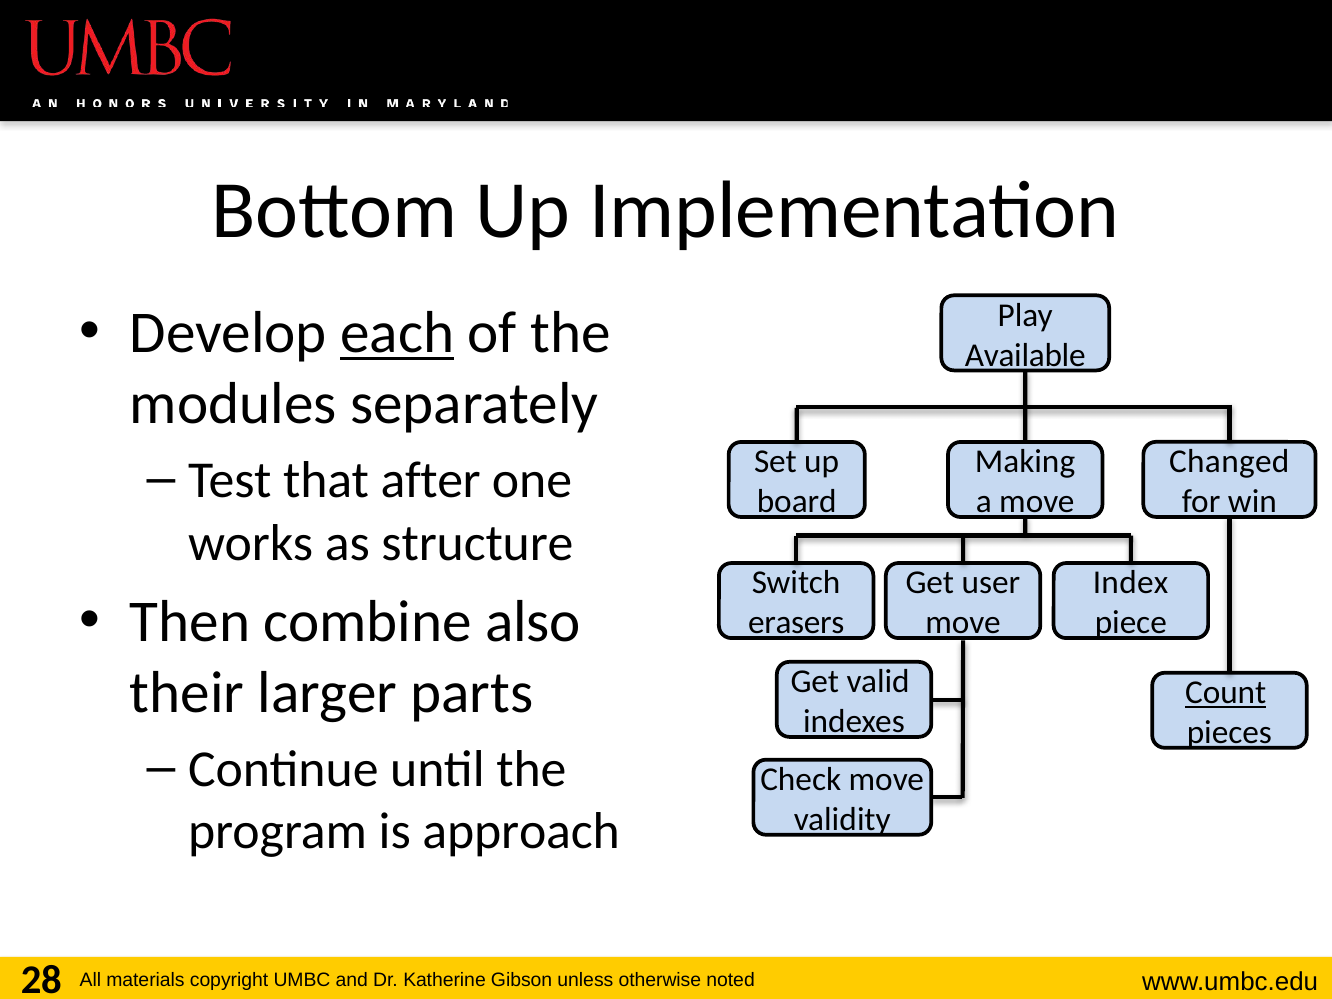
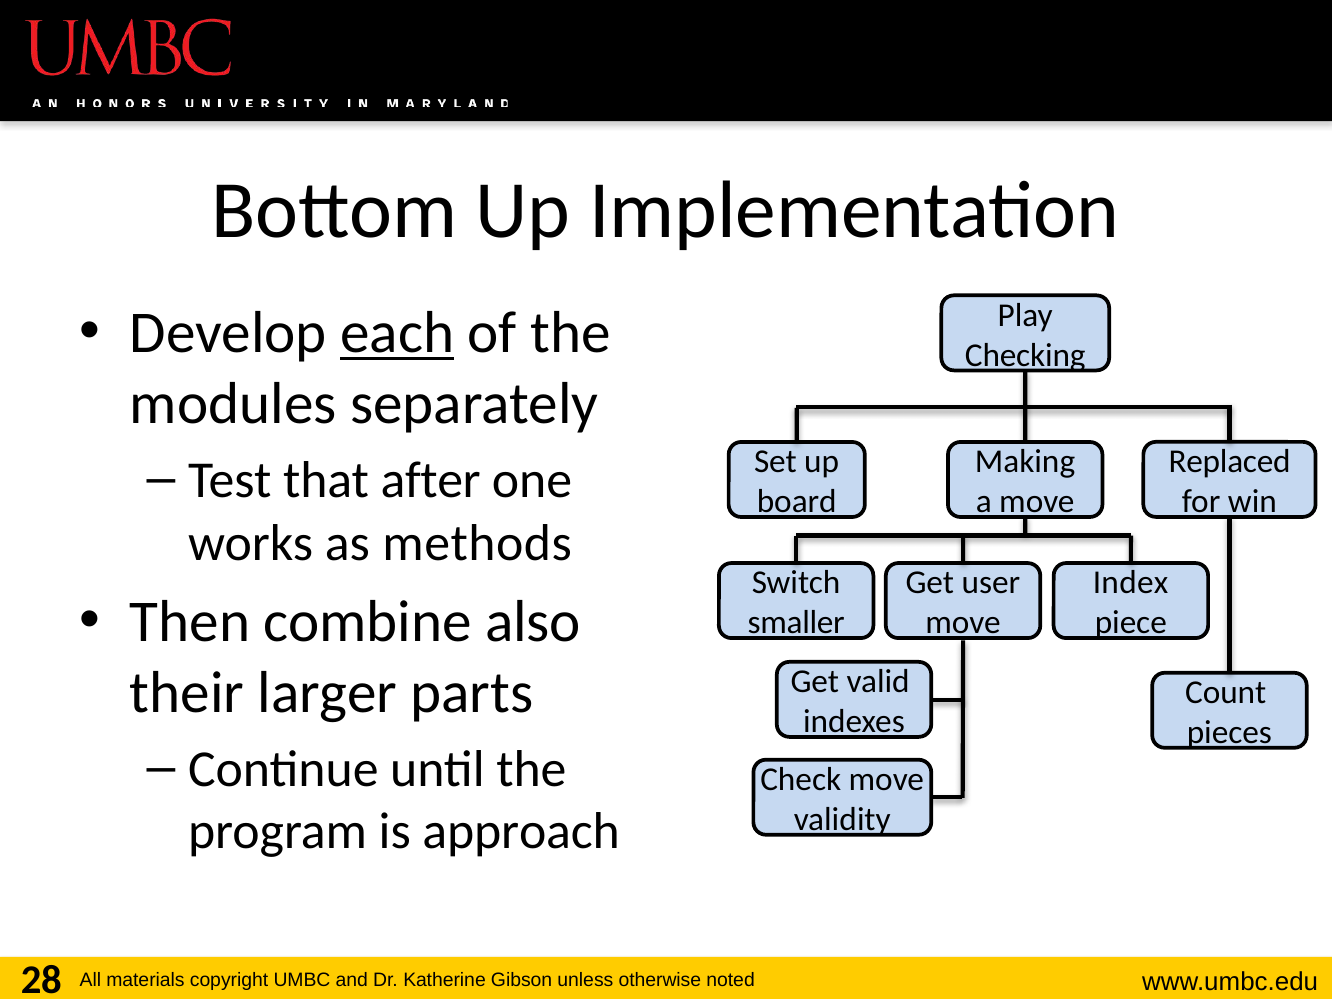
Available: Available -> Checking
Changed: Changed -> Replaced
structure: structure -> methods
erasers: erasers -> smaller
Count underline: present -> none
